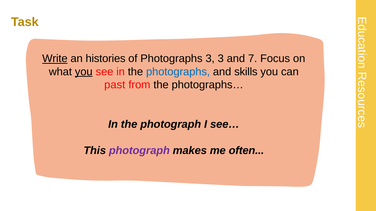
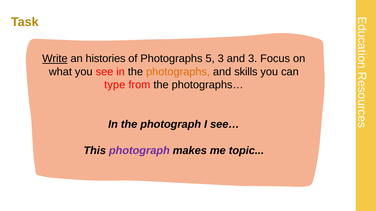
Photographs 3: 3 -> 5
and 7: 7 -> 3
you at (84, 72) underline: present -> none
photographs at (178, 72) colour: blue -> orange
past: past -> type
often: often -> topic
